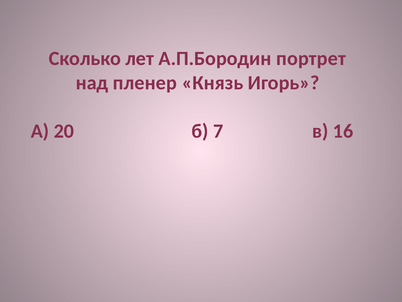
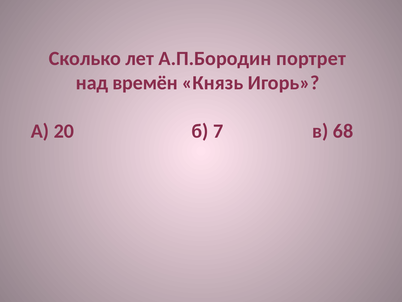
пленер: пленер -> времён
16: 16 -> 68
